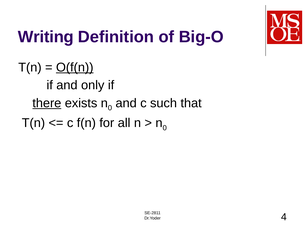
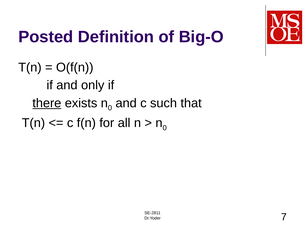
Writing: Writing -> Posted
O(f(n underline: present -> none
4: 4 -> 7
